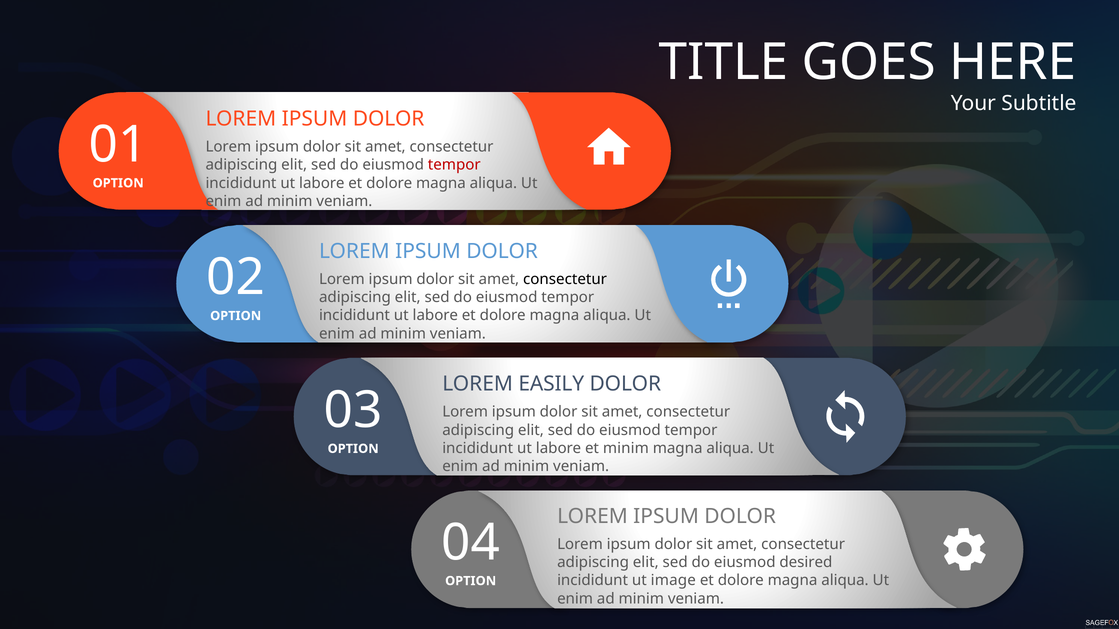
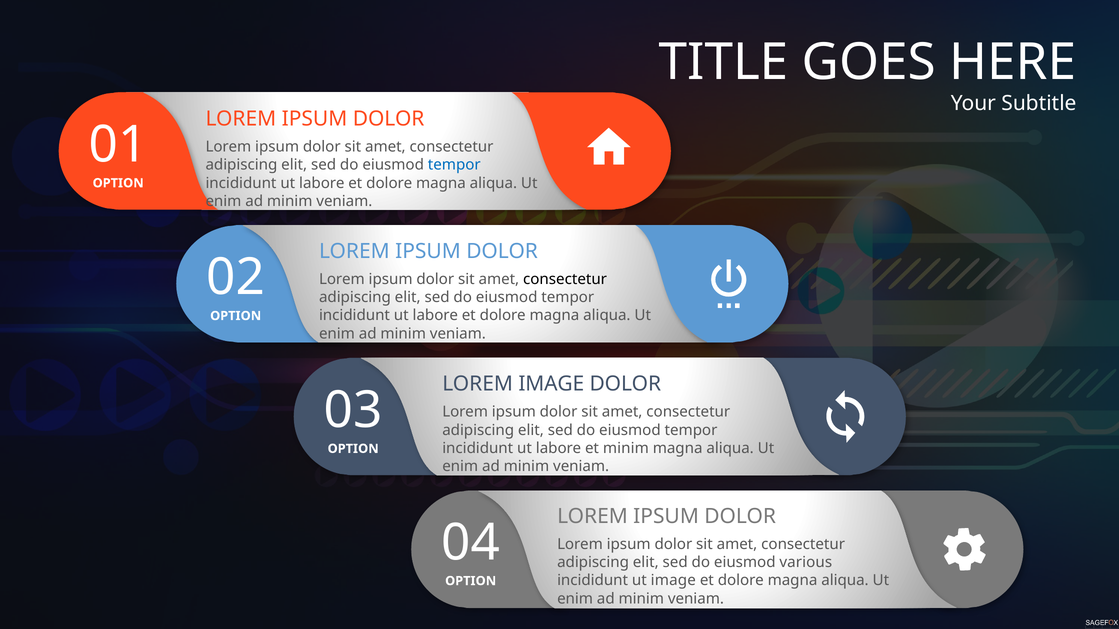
tempor at (454, 165) colour: red -> blue
LOREM EASILY: EASILY -> IMAGE
desired: desired -> various
